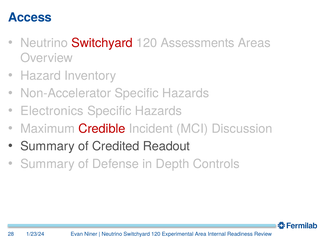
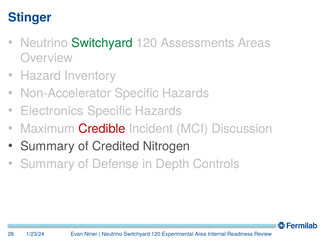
Access: Access -> Stinger
Switchyard at (102, 43) colour: red -> green
Readout: Readout -> Nitrogen
